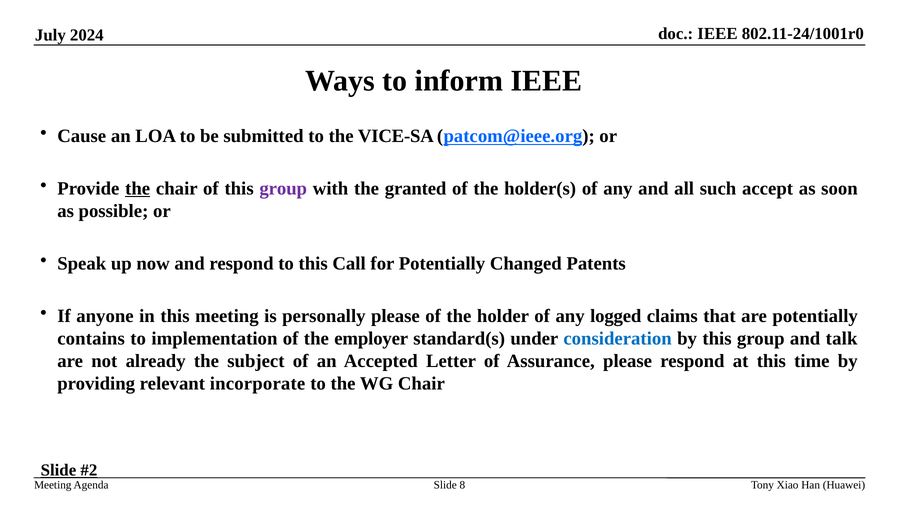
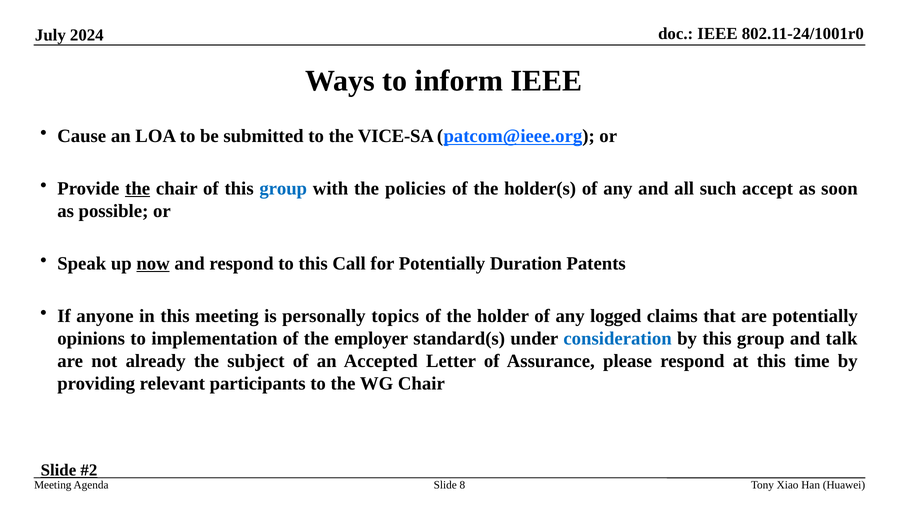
group at (283, 188) colour: purple -> blue
granted: granted -> policies
now underline: none -> present
Changed: Changed -> Duration
personally please: please -> topics
contains: contains -> opinions
incorporate: incorporate -> participants
